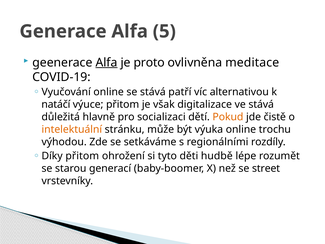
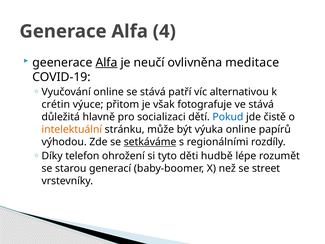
5: 5 -> 4
proto: proto -> neučí
natáčí: natáčí -> crétin
digitalizace: digitalizace -> fotografuje
Pokud colour: orange -> blue
trochu: trochu -> papírů
setkáváme underline: none -> present
Díky přitom: přitom -> telefon
